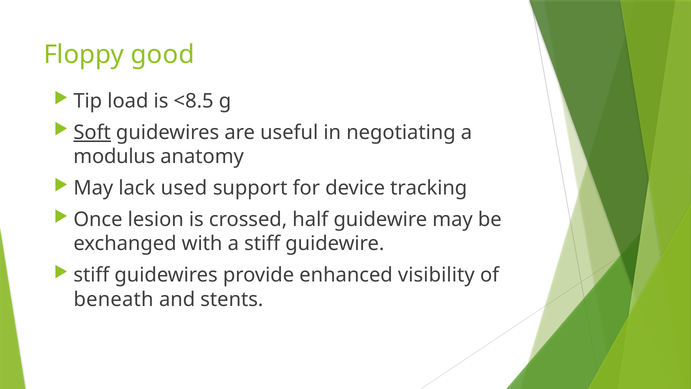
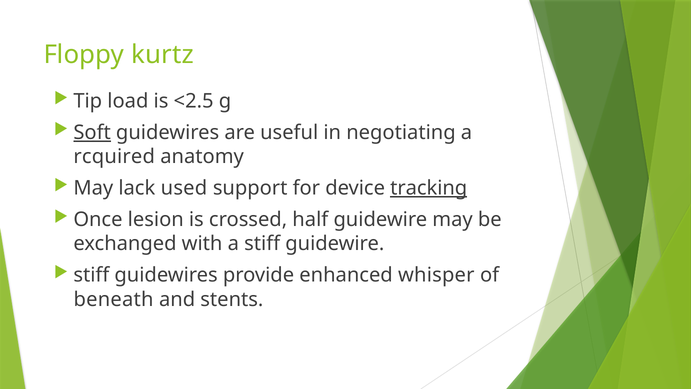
good: good -> kurtz
<8.5: <8.5 -> <2.5
modulus: modulus -> rcquired
tracking underline: none -> present
visibility: visibility -> whisper
